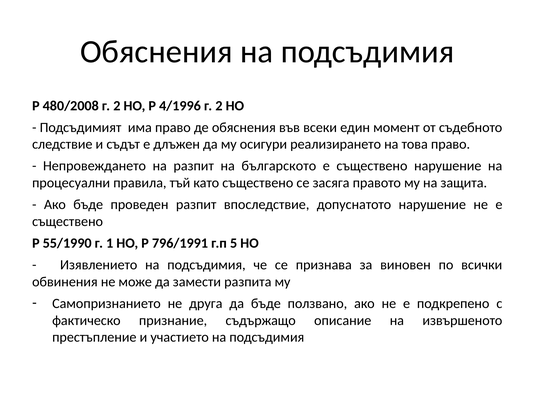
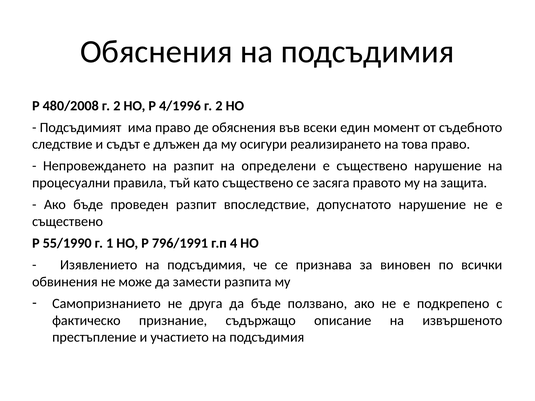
българското: българското -> определени
5: 5 -> 4
